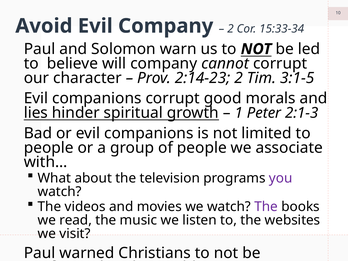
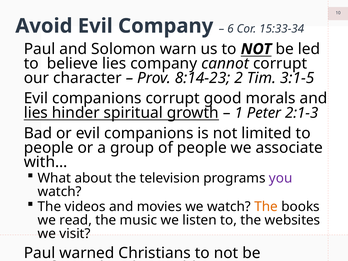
2 at (230, 29): 2 -> 6
believe will: will -> lies
2:14-23: 2:14-23 -> 8:14-23
The at (266, 207) colour: purple -> orange
